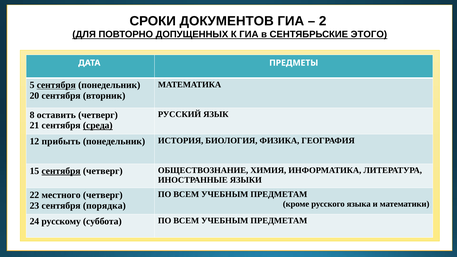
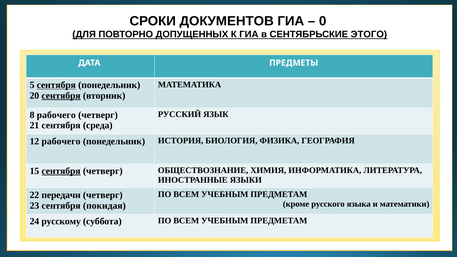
2: 2 -> 0
сентября at (61, 96) underline: none -> present
8 оставить: оставить -> рабочего
среда underline: present -> none
12 прибыть: прибыть -> рабочего
местного: местного -> передачи
порядка: порядка -> покидая
